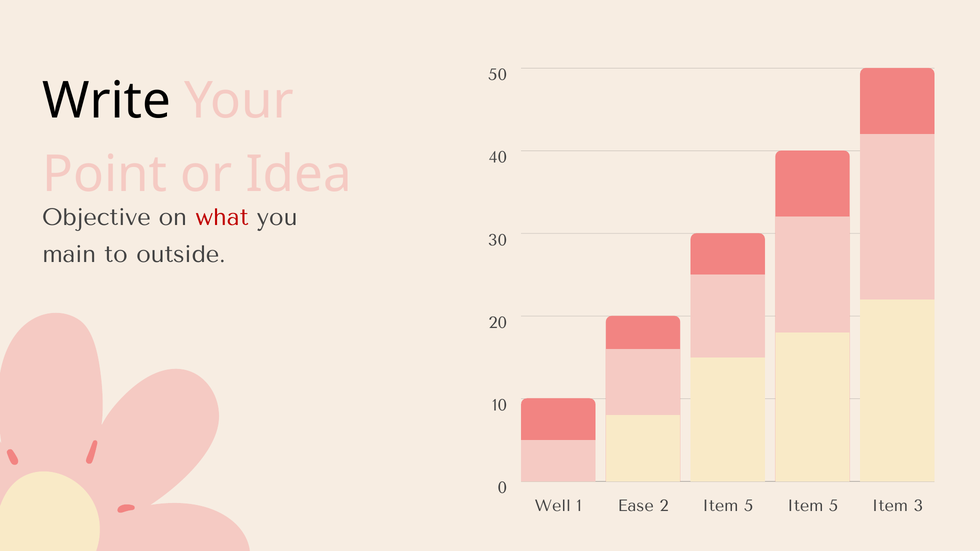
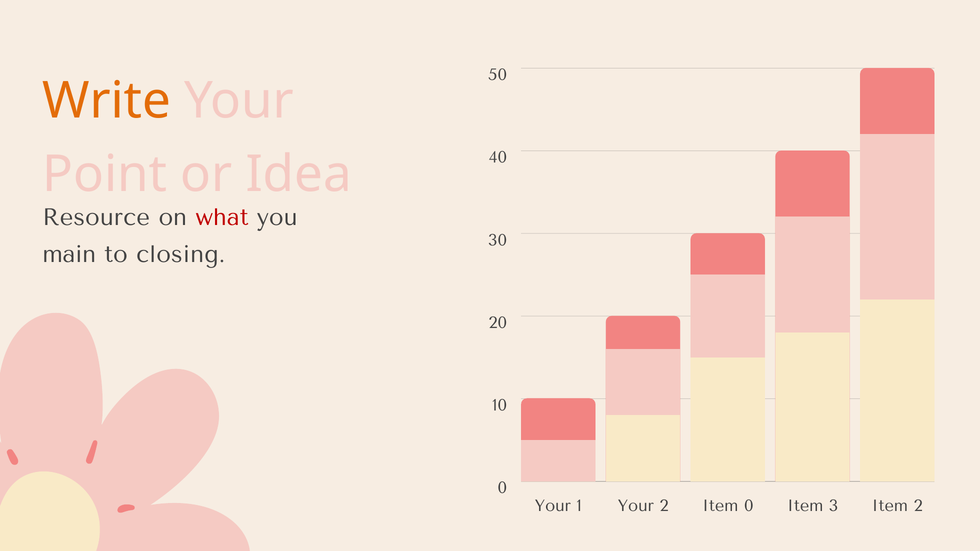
Write colour: black -> orange
Objective: Objective -> Resource
outside: outside -> closing
Well at (553, 506): Well -> Your
1 Ease: Ease -> Your
2 Item 5: 5 -> 0
5 at (834, 506): 5 -> 3
Item 3: 3 -> 2
